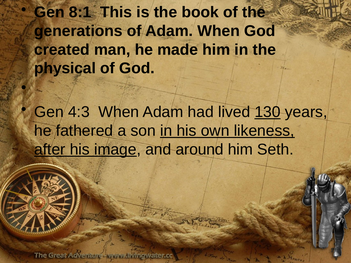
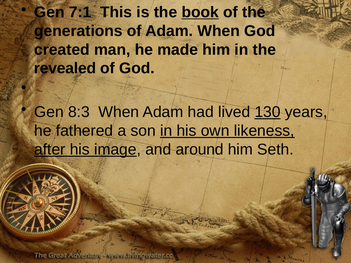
8:1: 8:1 -> 7:1
book underline: none -> present
physical: physical -> revealed
4:3: 4:3 -> 8:3
